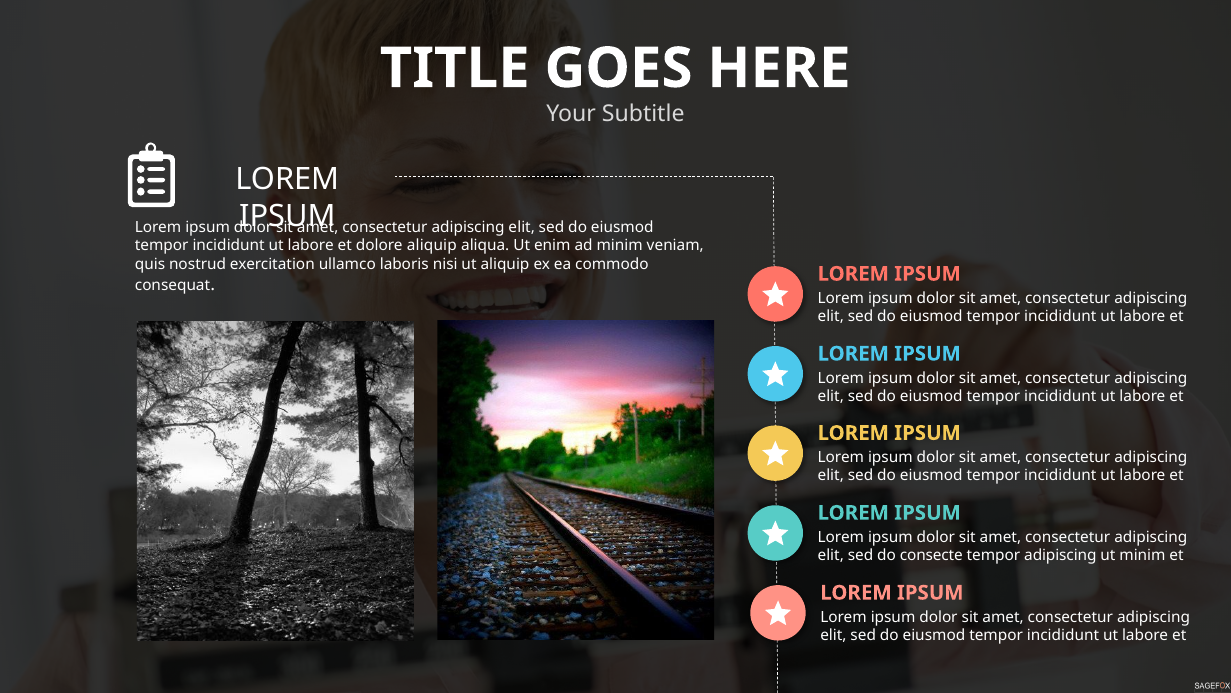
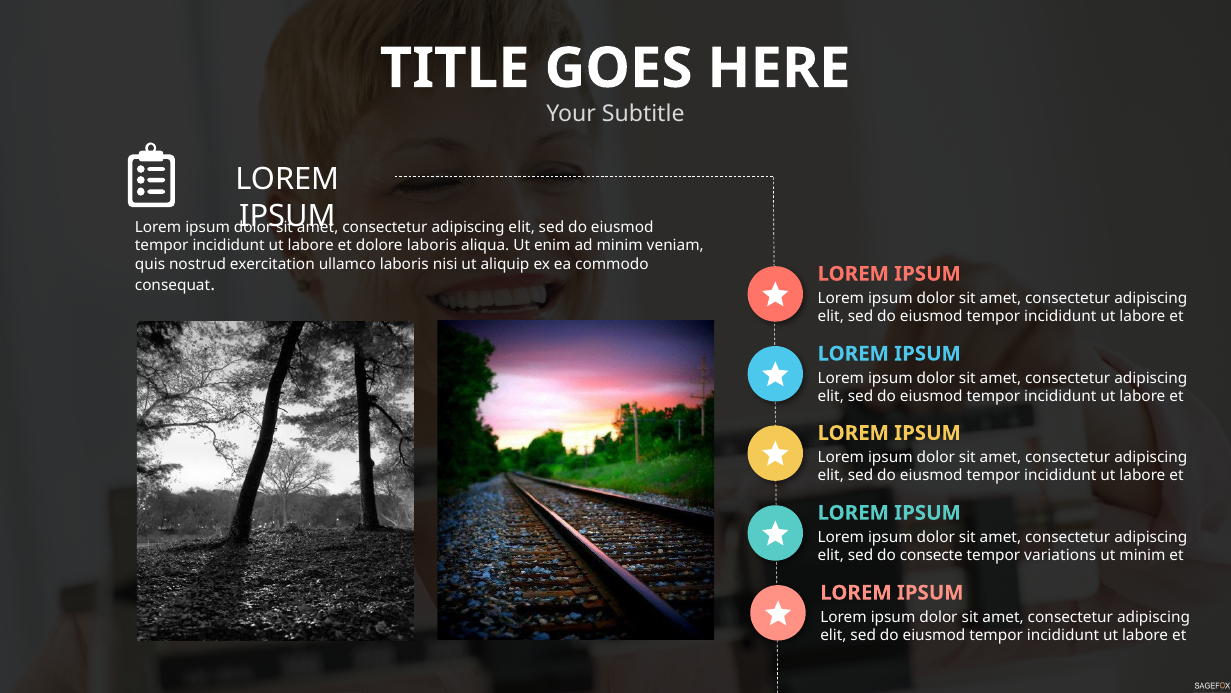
dolore aliquip: aliquip -> laboris
tempor adipiscing: adipiscing -> variations
